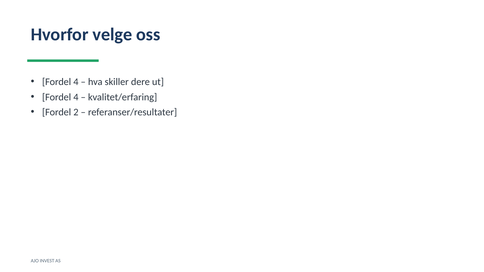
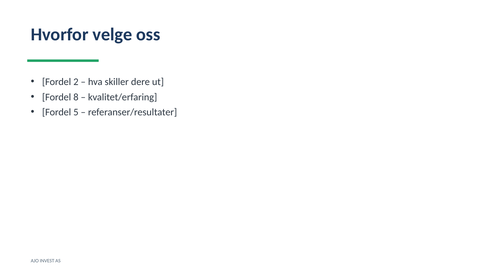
4 at (76, 82): 4 -> 2
4 at (76, 97): 4 -> 8
2: 2 -> 5
